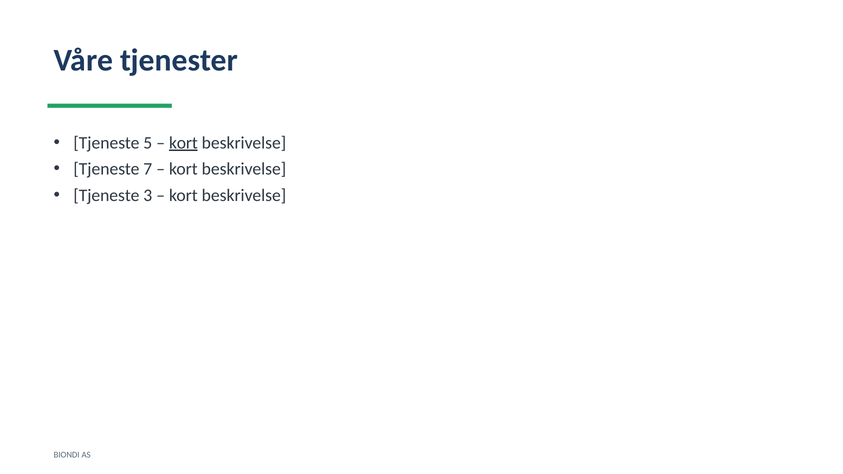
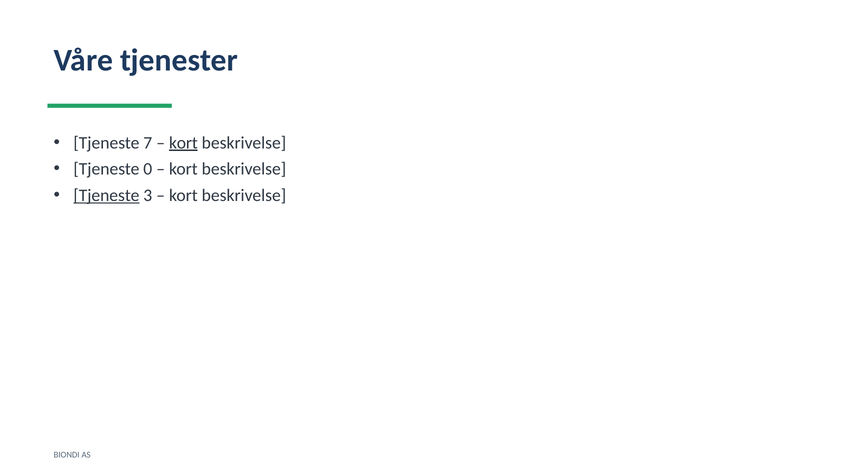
5: 5 -> 7
7: 7 -> 0
Tjeneste at (106, 195) underline: none -> present
